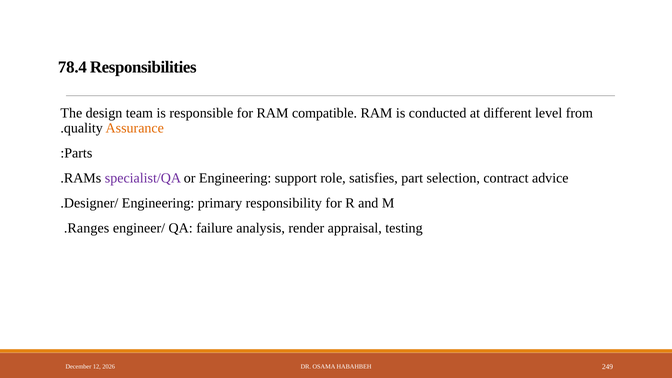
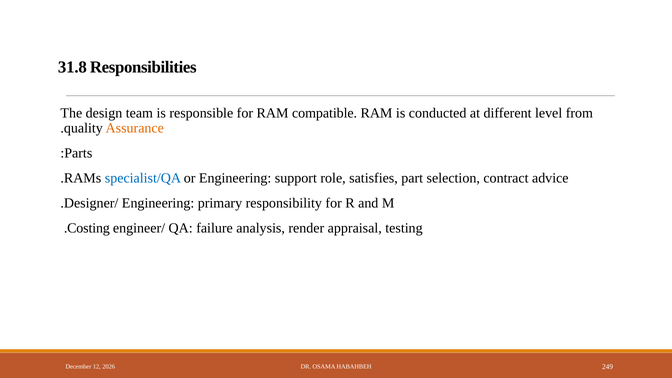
78.4: 78.4 -> 31.8
specialist/QA colour: purple -> blue
Ranges: Ranges -> Costing
